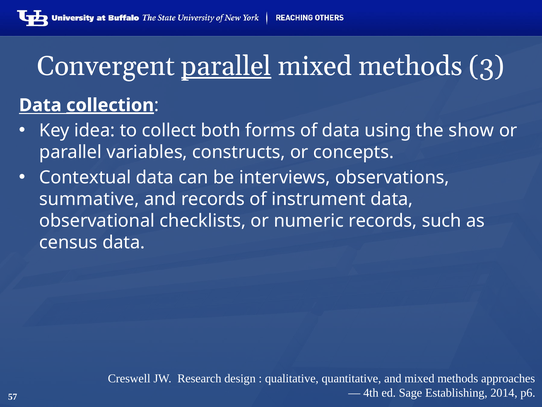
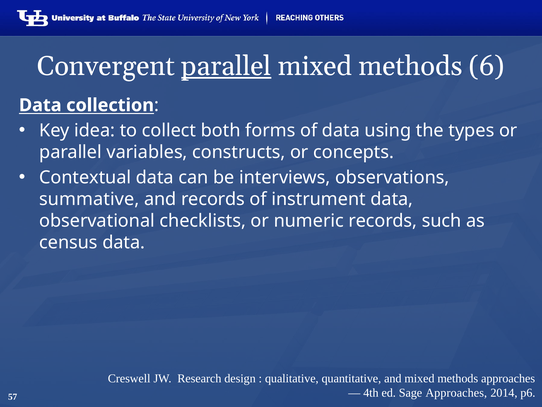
3: 3 -> 6
collection underline: present -> none
show: show -> types
Sage Establishing: Establishing -> Approaches
